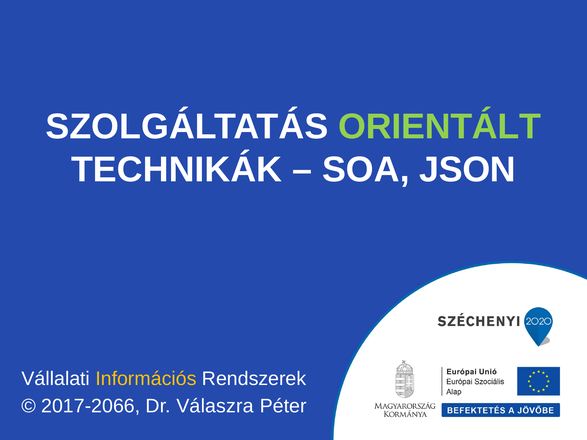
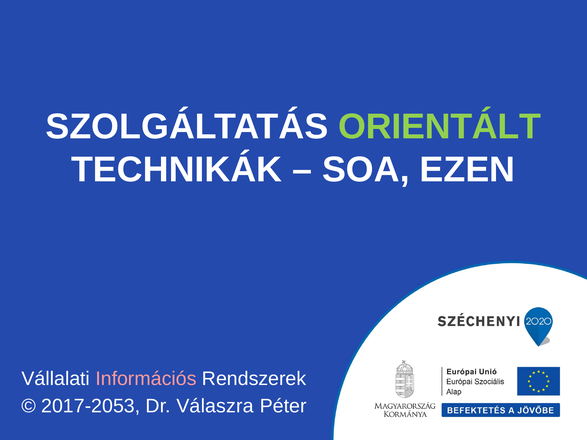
JSON: JSON -> EZEN
Információs colour: yellow -> pink
2017-2066: 2017-2066 -> 2017-2053
